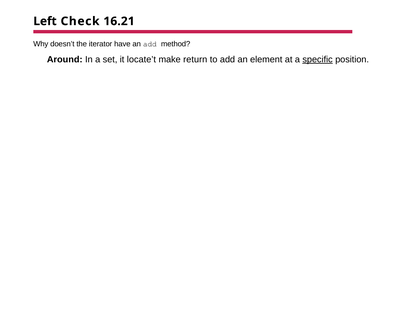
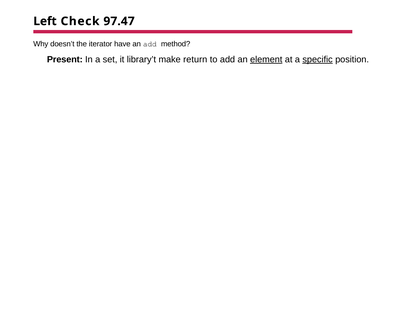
16.21: 16.21 -> 97.47
Around: Around -> Present
locate’t: locate’t -> library’t
element underline: none -> present
